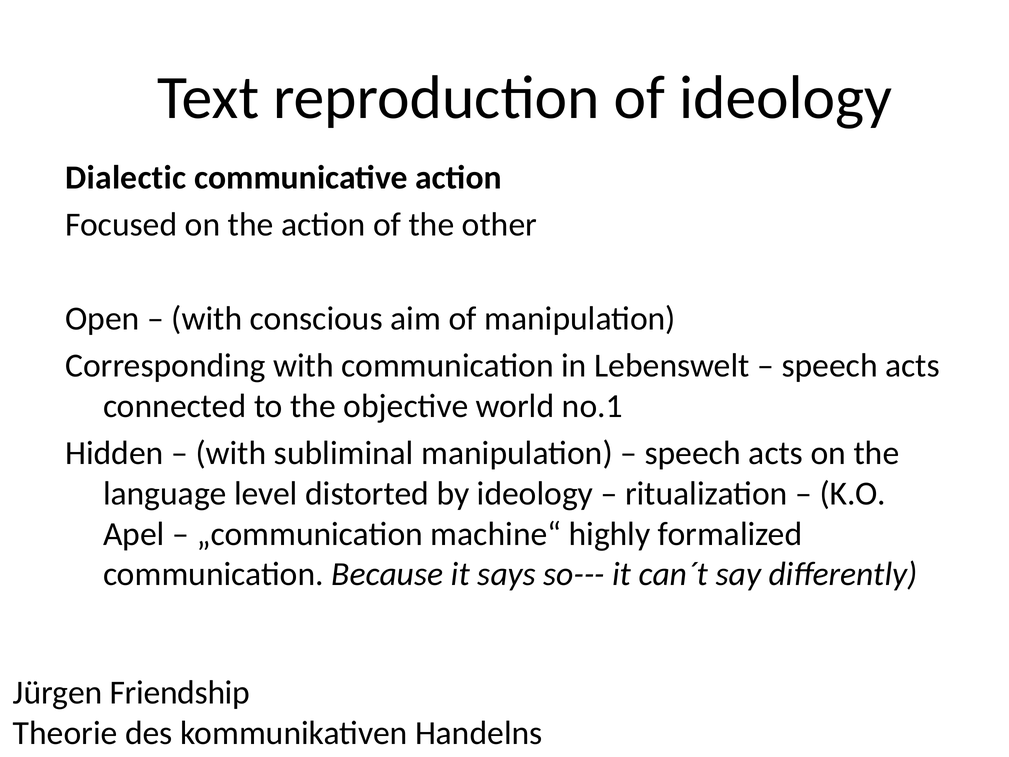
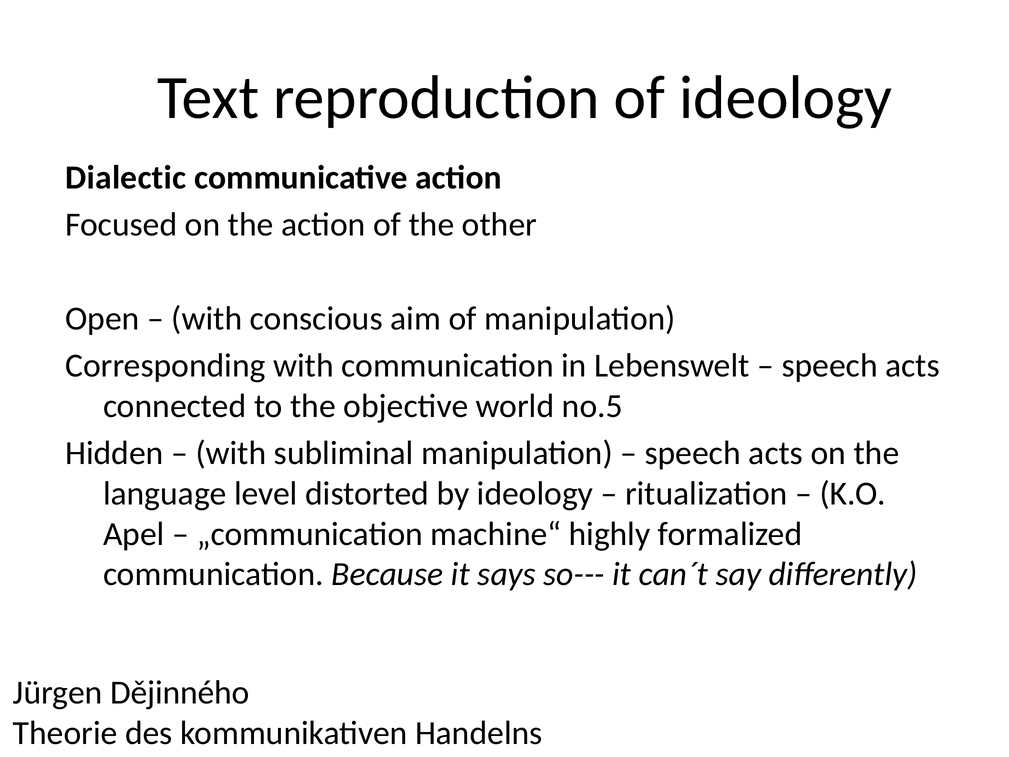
no.1: no.1 -> no.5
Friendship: Friendship -> Dějinného
